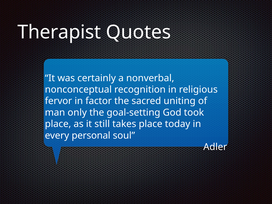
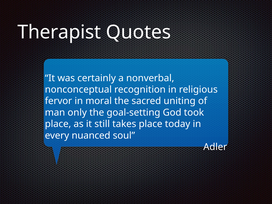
factor: factor -> moral
personal: personal -> nuanced
